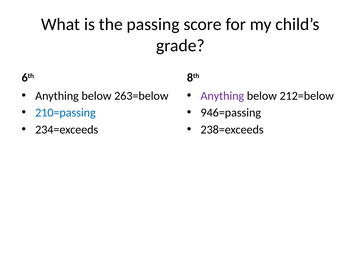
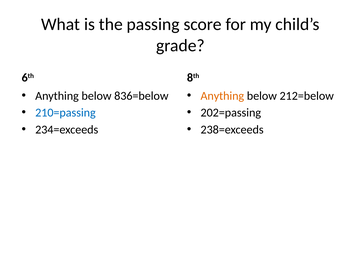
263=below: 263=below -> 836=below
Anything at (222, 96) colour: purple -> orange
946=passing: 946=passing -> 202=passing
